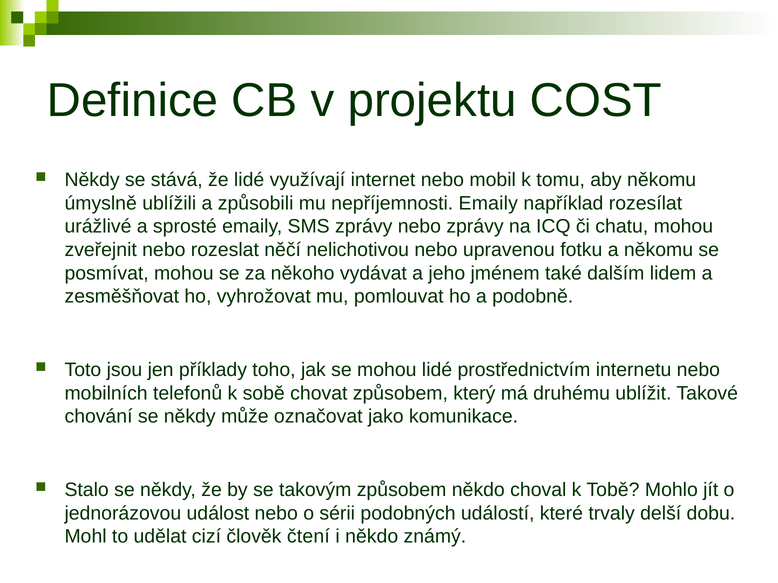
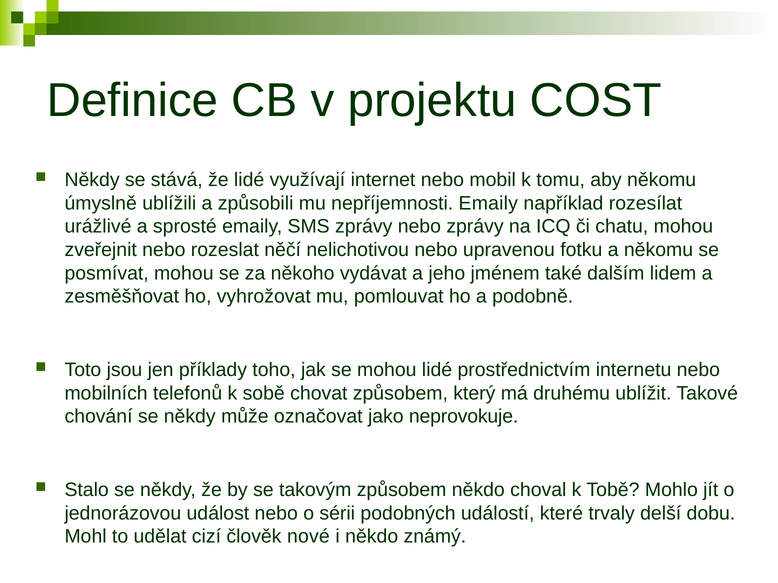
komunikace: komunikace -> neprovokuje
čtení: čtení -> nové
